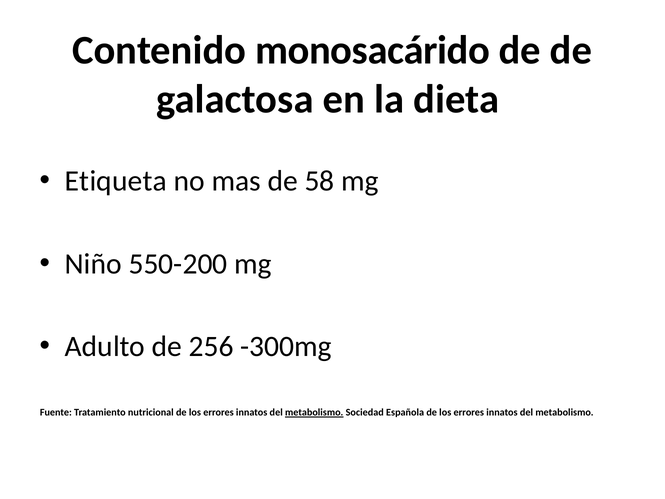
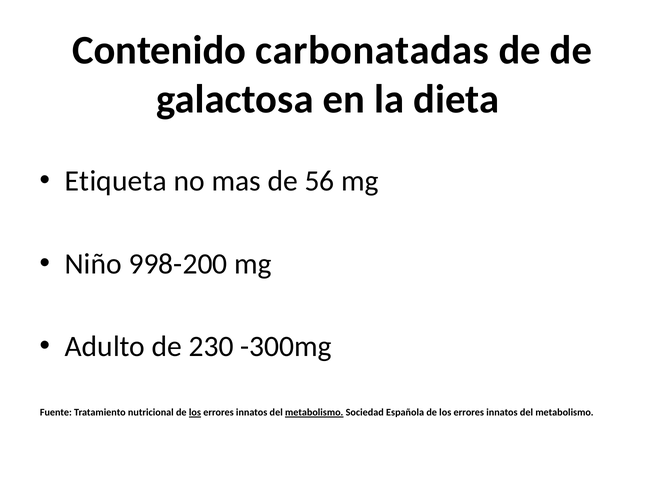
monosacárido: monosacárido -> carbonatadas
58: 58 -> 56
550-200: 550-200 -> 998-200
256: 256 -> 230
los at (195, 412) underline: none -> present
